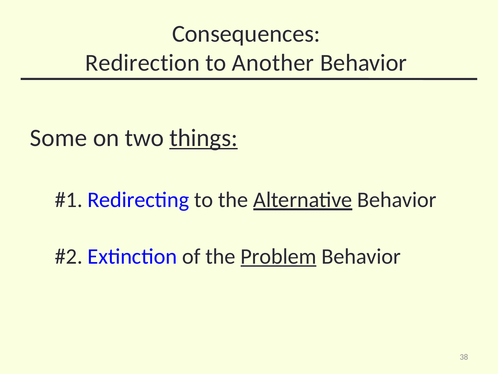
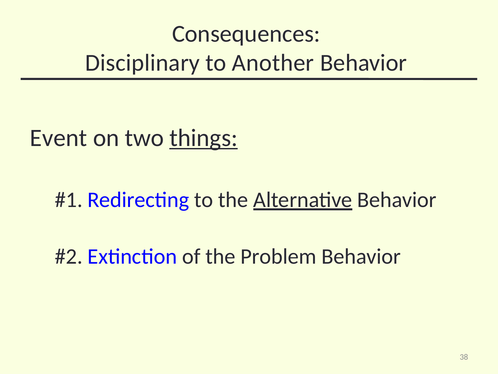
Redirection: Redirection -> Disciplinary
Some: Some -> Event
Problem underline: present -> none
